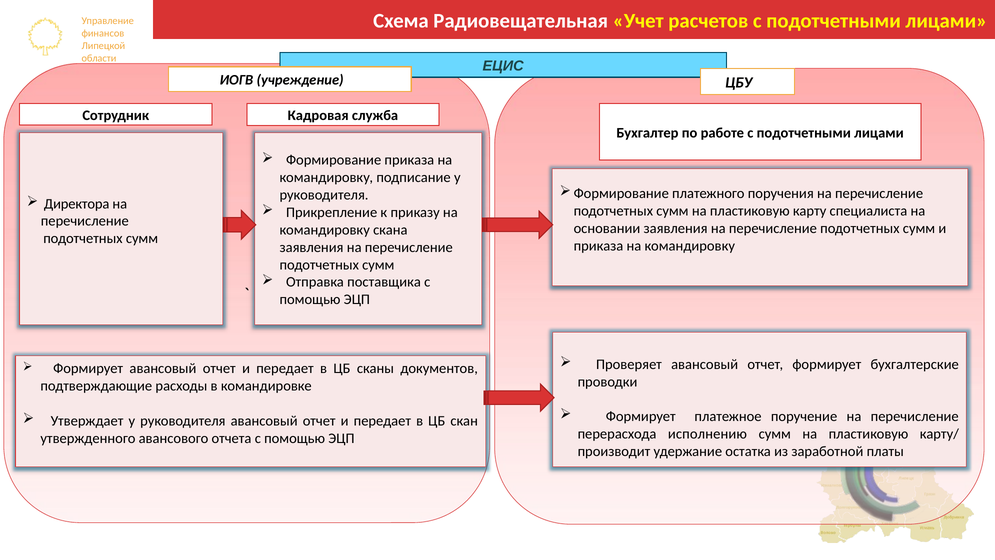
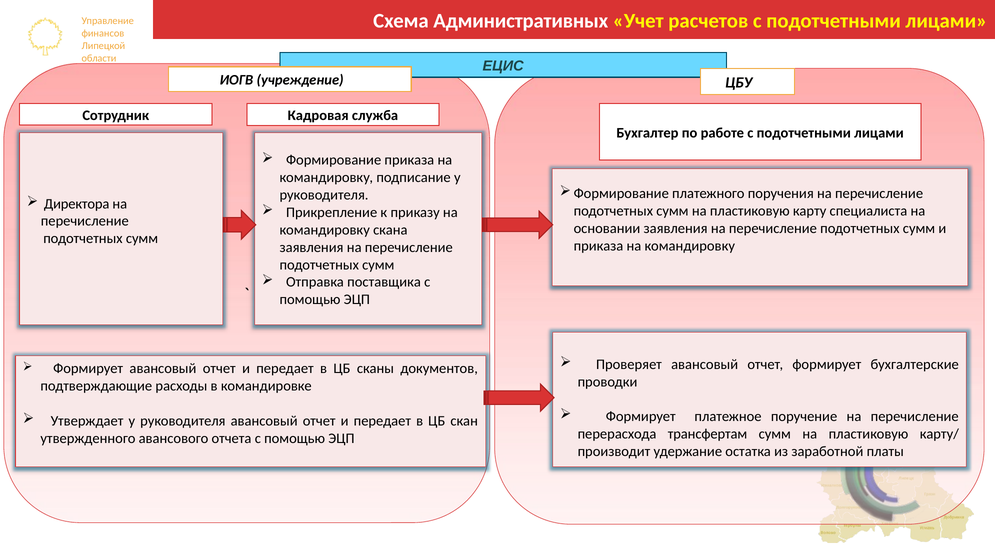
Радиовещательная: Радиовещательная -> Административных
исполнению: исполнению -> трансфертам
